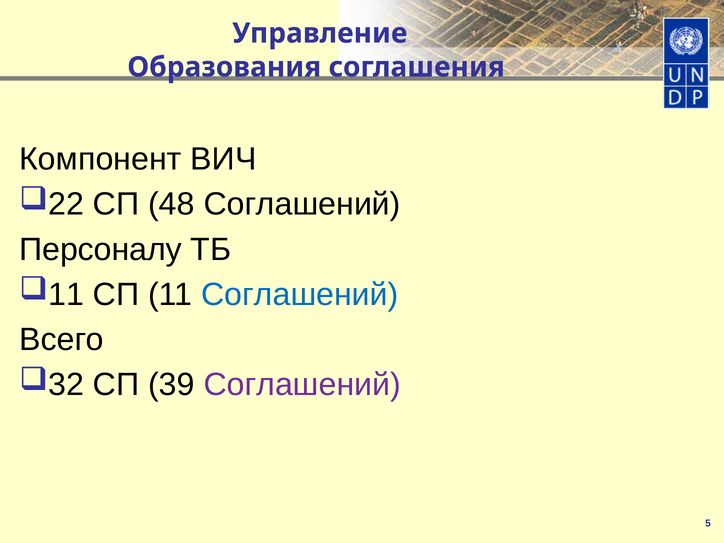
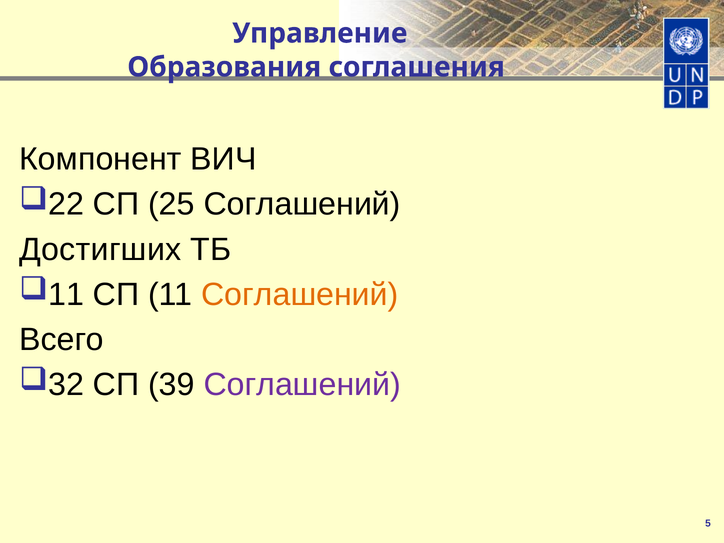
48: 48 -> 25
Персоналу: Персоналу -> Достигших
Соглашений at (300, 294) colour: blue -> orange
